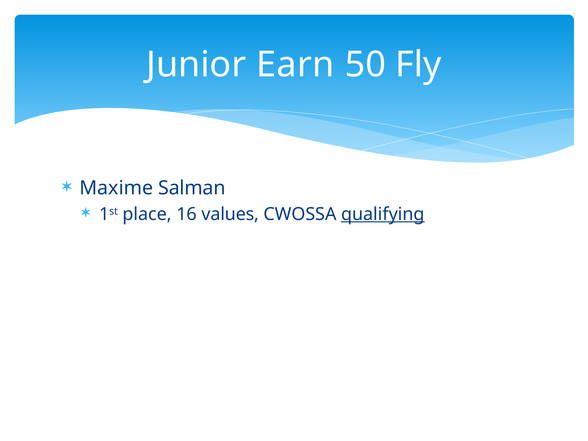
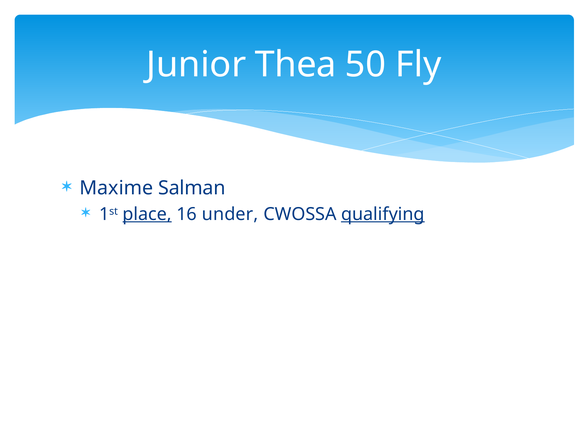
Earn: Earn -> Thea
place underline: none -> present
values: values -> under
